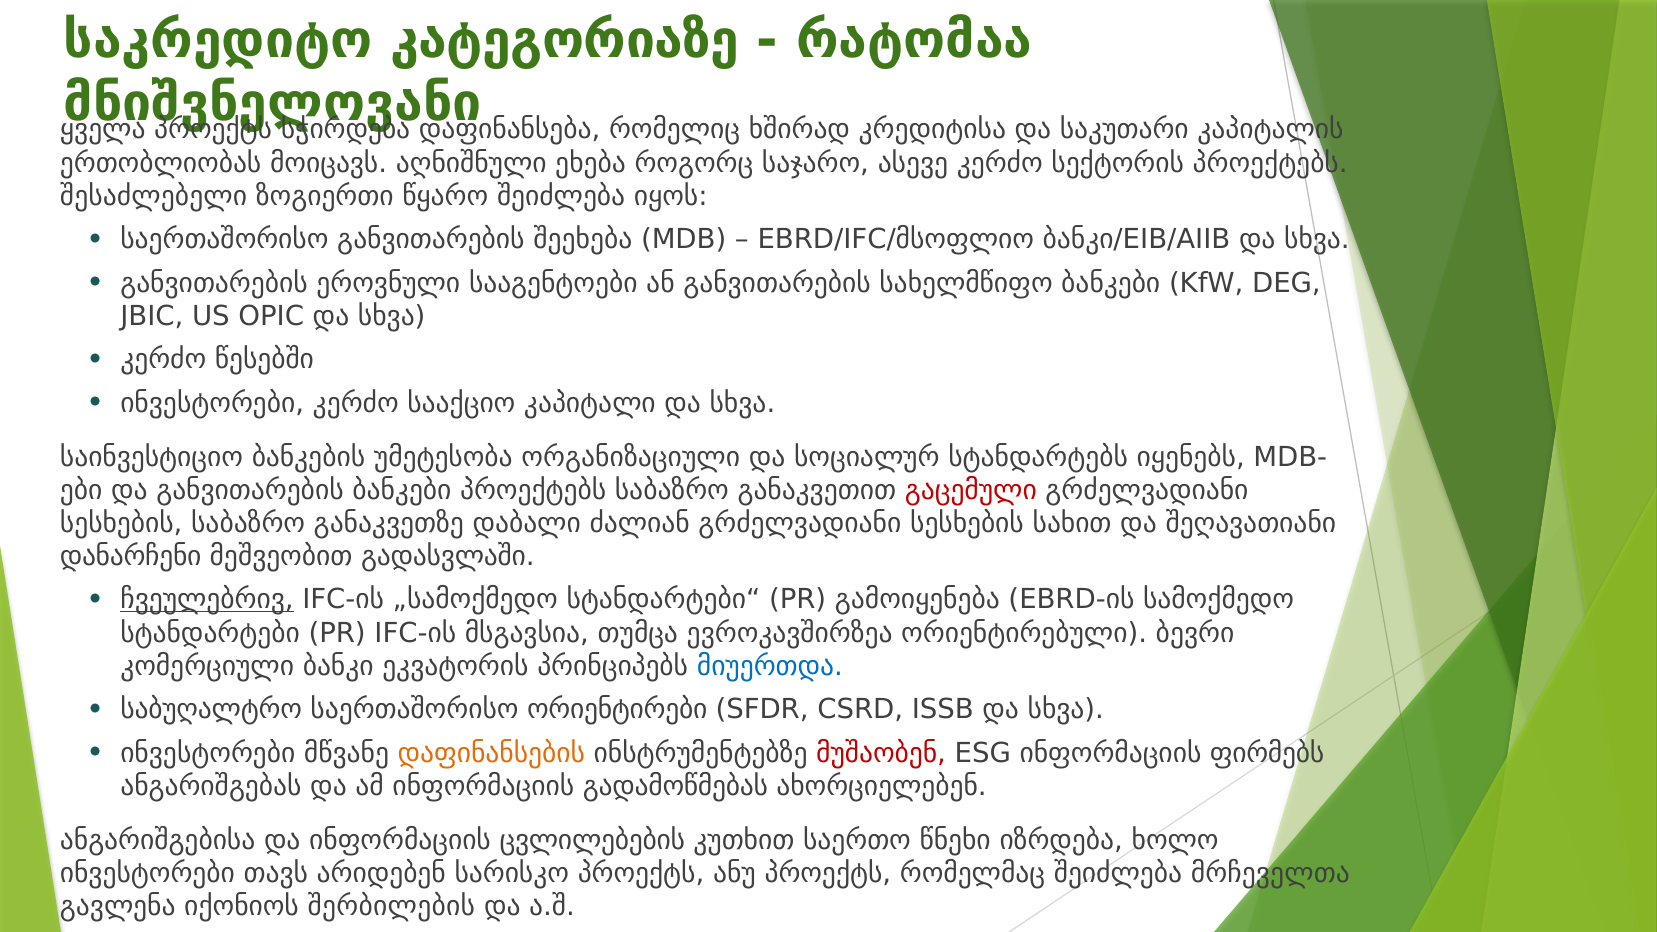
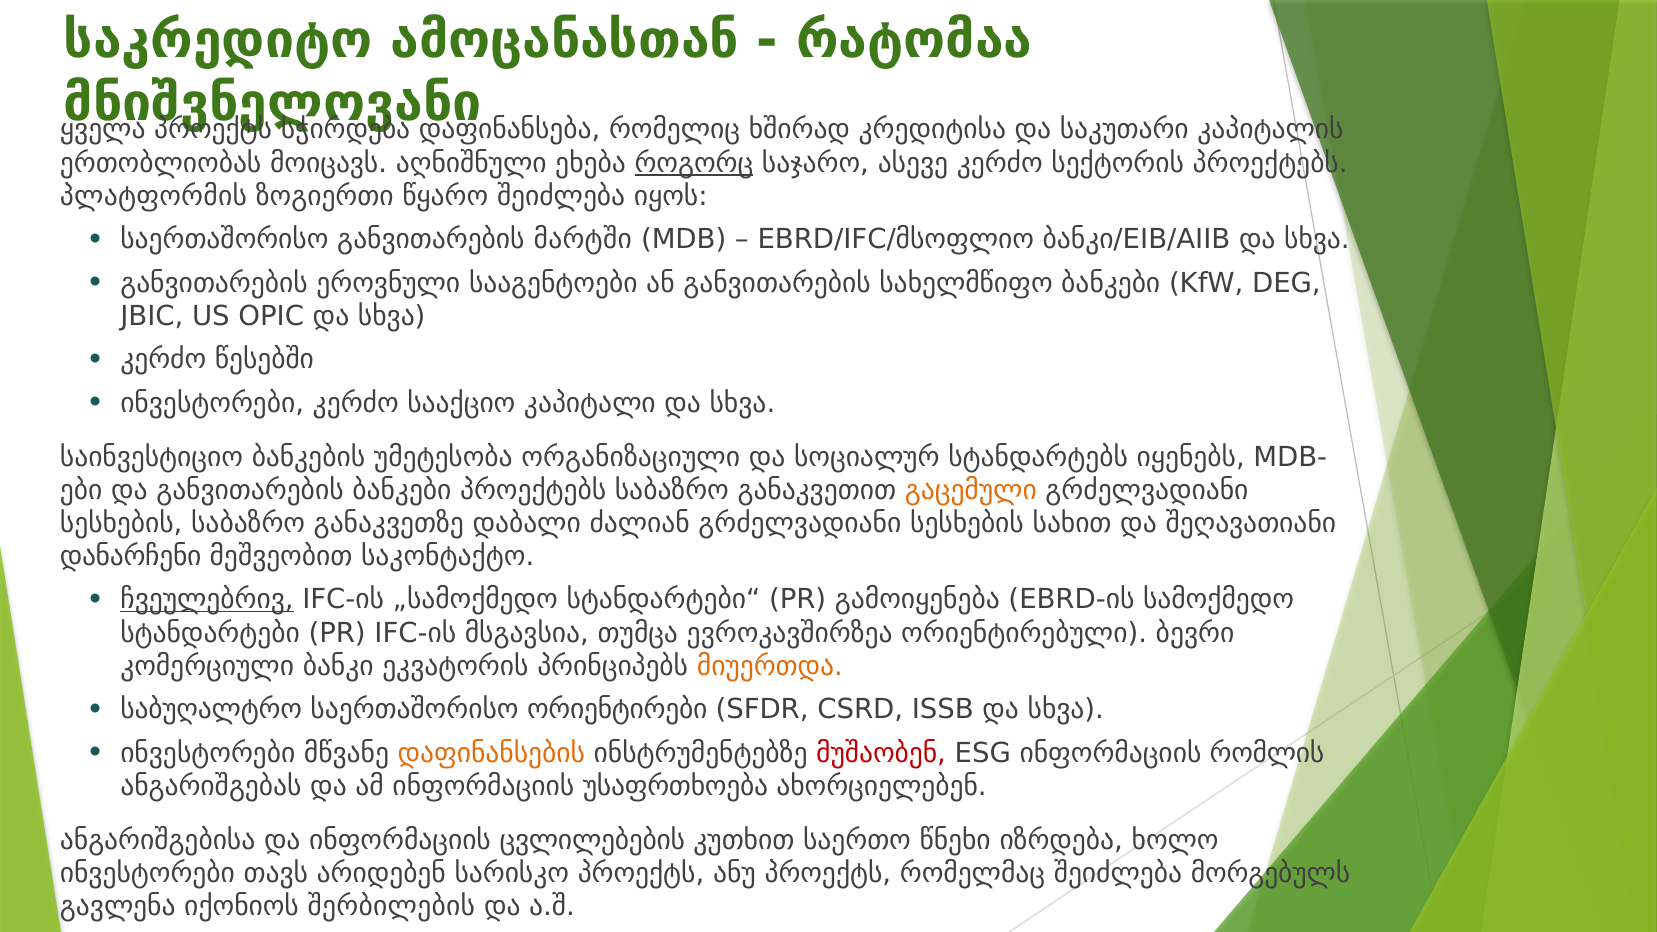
კატეგორიაზე: კატეგორიაზე -> ამოცანასთან
როგორც underline: none -> present
შესაძლებელი: შესაძლებელი -> პლატფორმის
შეეხება: შეეხება -> მარტში
გაცემული colour: red -> orange
გადასვლაში: გადასვლაში -> საკონტაქტო
მიუერთდა colour: blue -> orange
ფირმებს: ფირმებს -> რომლის
გადამოწმებას: გადამოწმებას -> უსაფრთხოება
მრჩეველთა: მრჩეველთა -> მორგებულს
